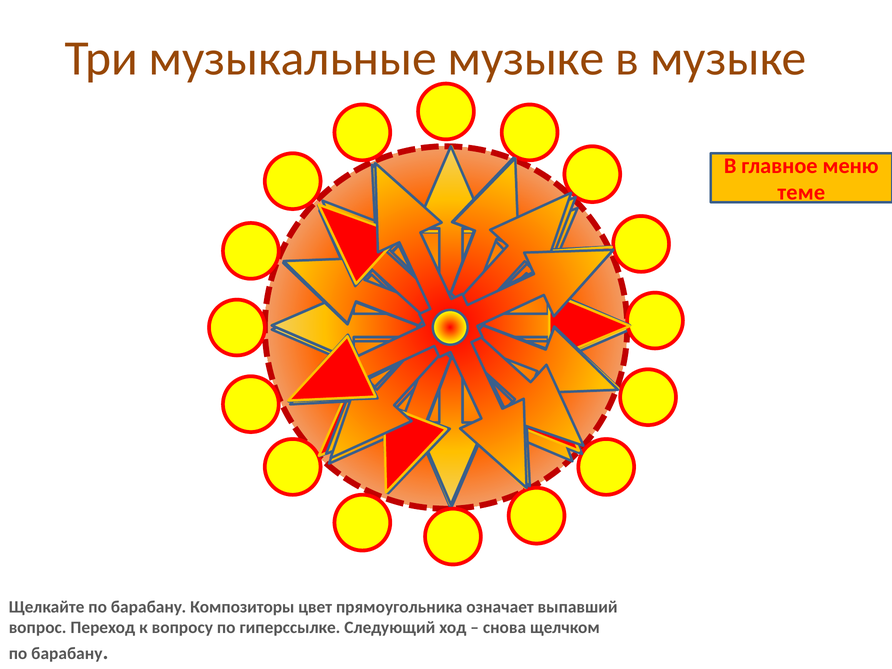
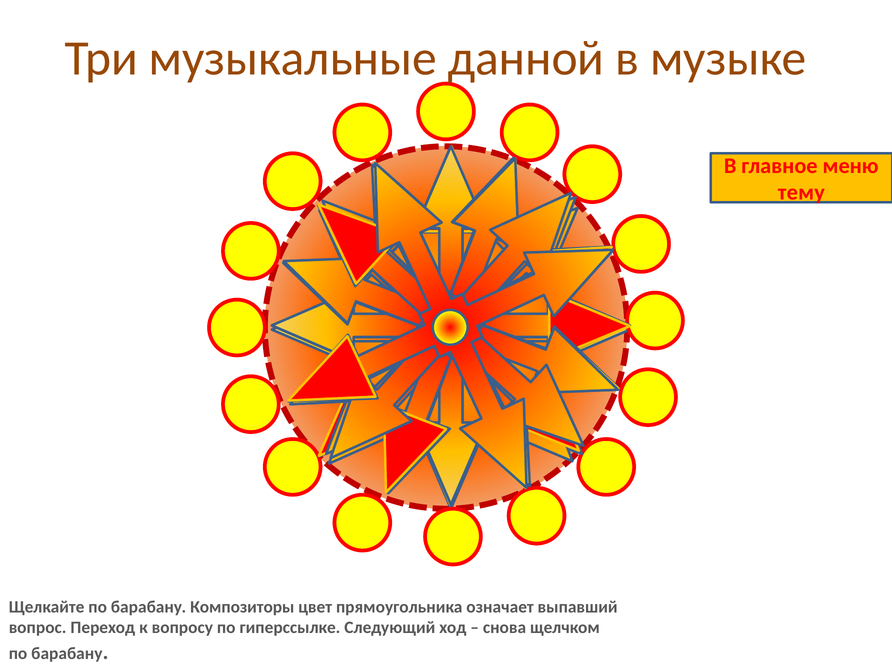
музыкальные музыке: музыке -> данной
теме: теме -> тему
